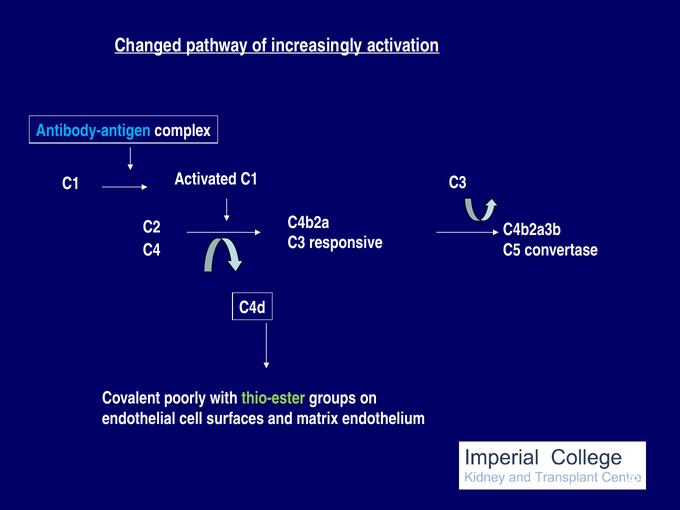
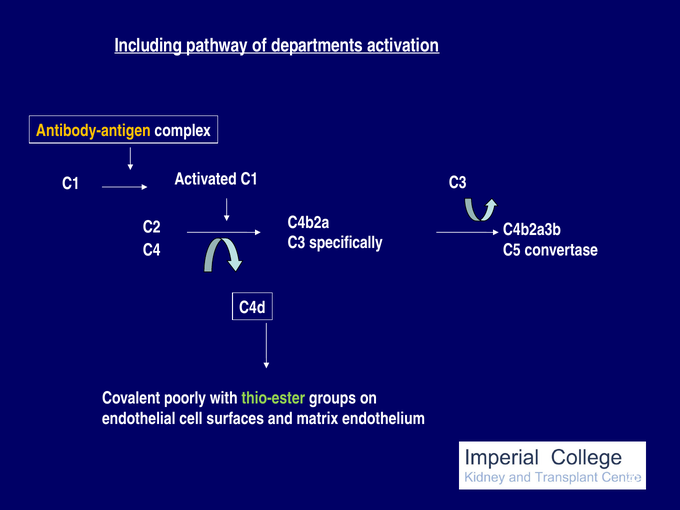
Changed: Changed -> Including
increasingly: increasingly -> departments
Antibody-antigen colour: light blue -> yellow
responsive: responsive -> specifically
